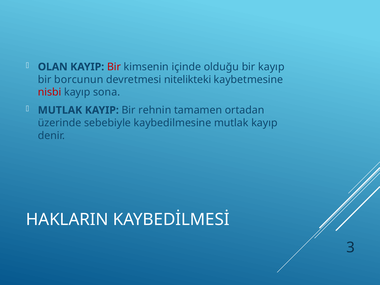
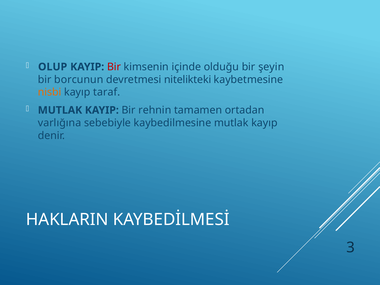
OLAN: OLAN -> OLUP
bir kayıp: kayıp -> şeyin
nisbi colour: red -> orange
sona: sona -> taraf
üzerinde: üzerinde -> varlığına
